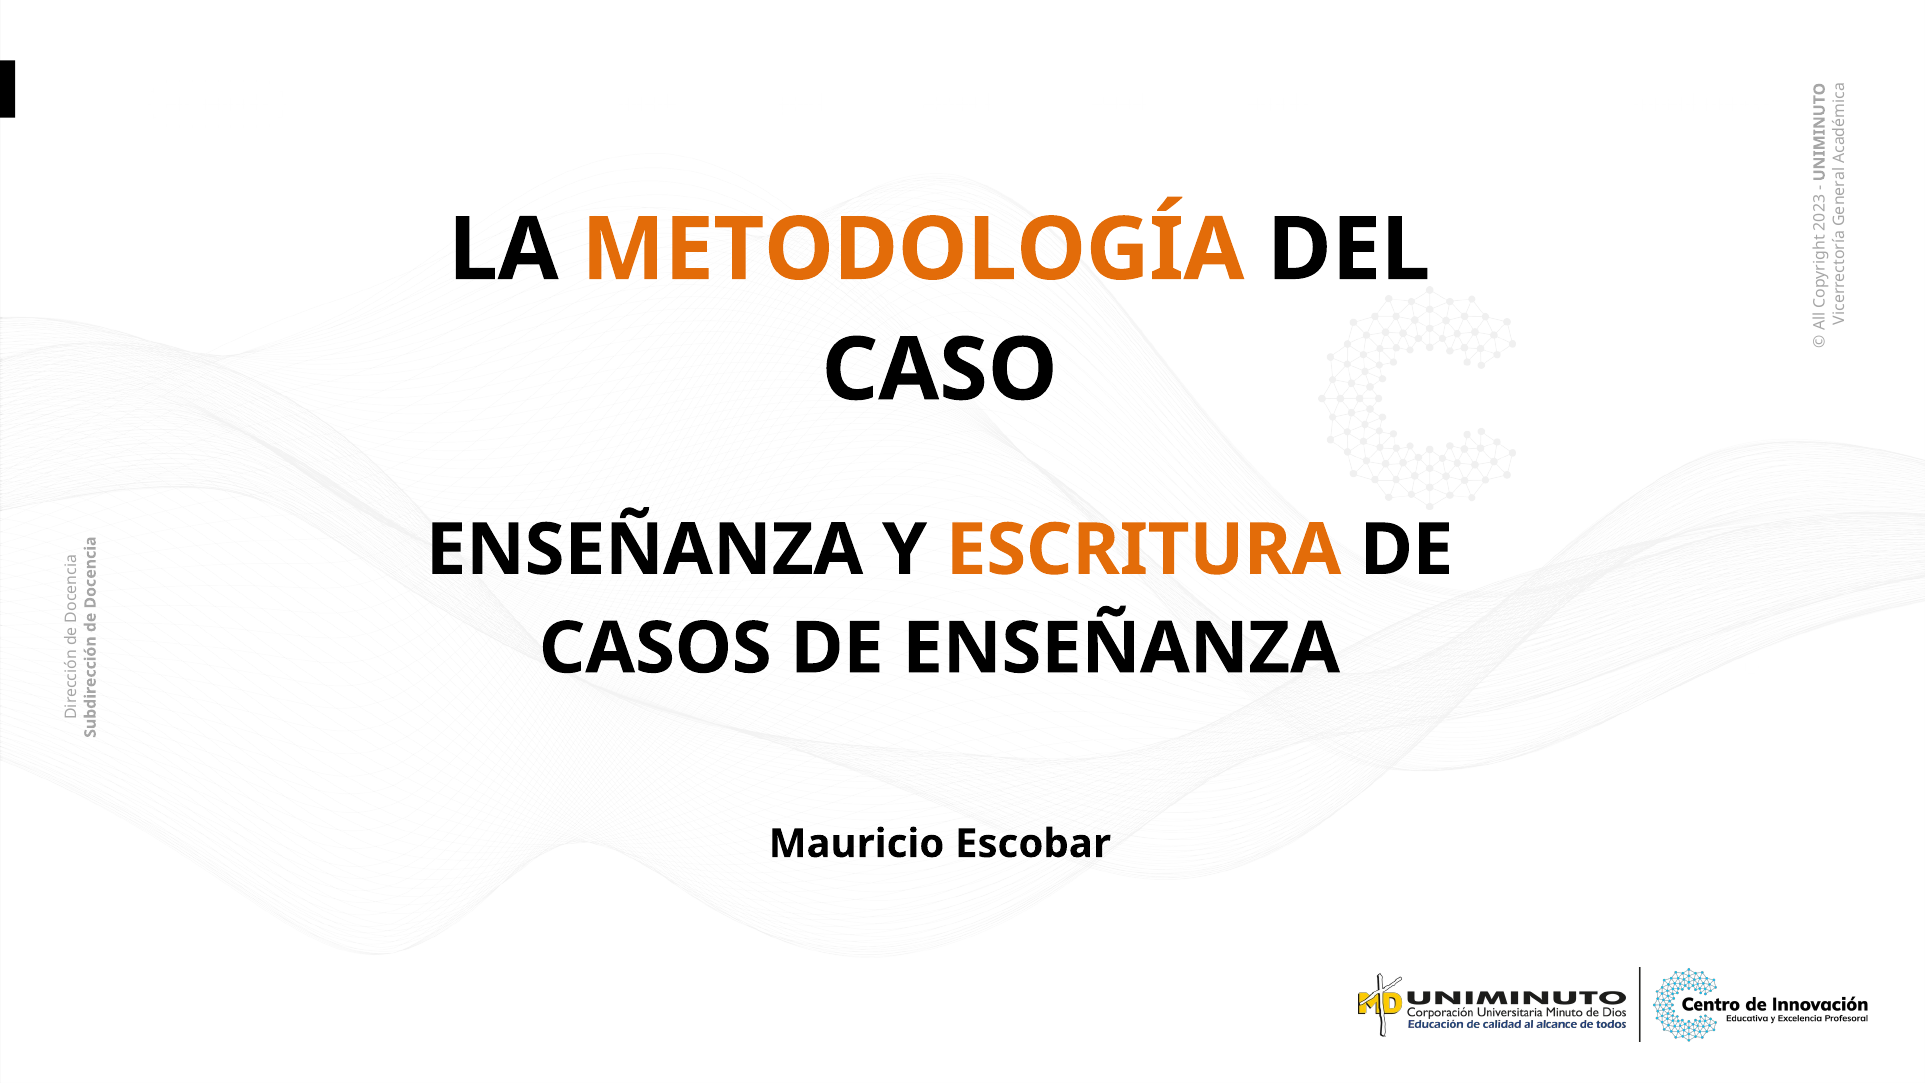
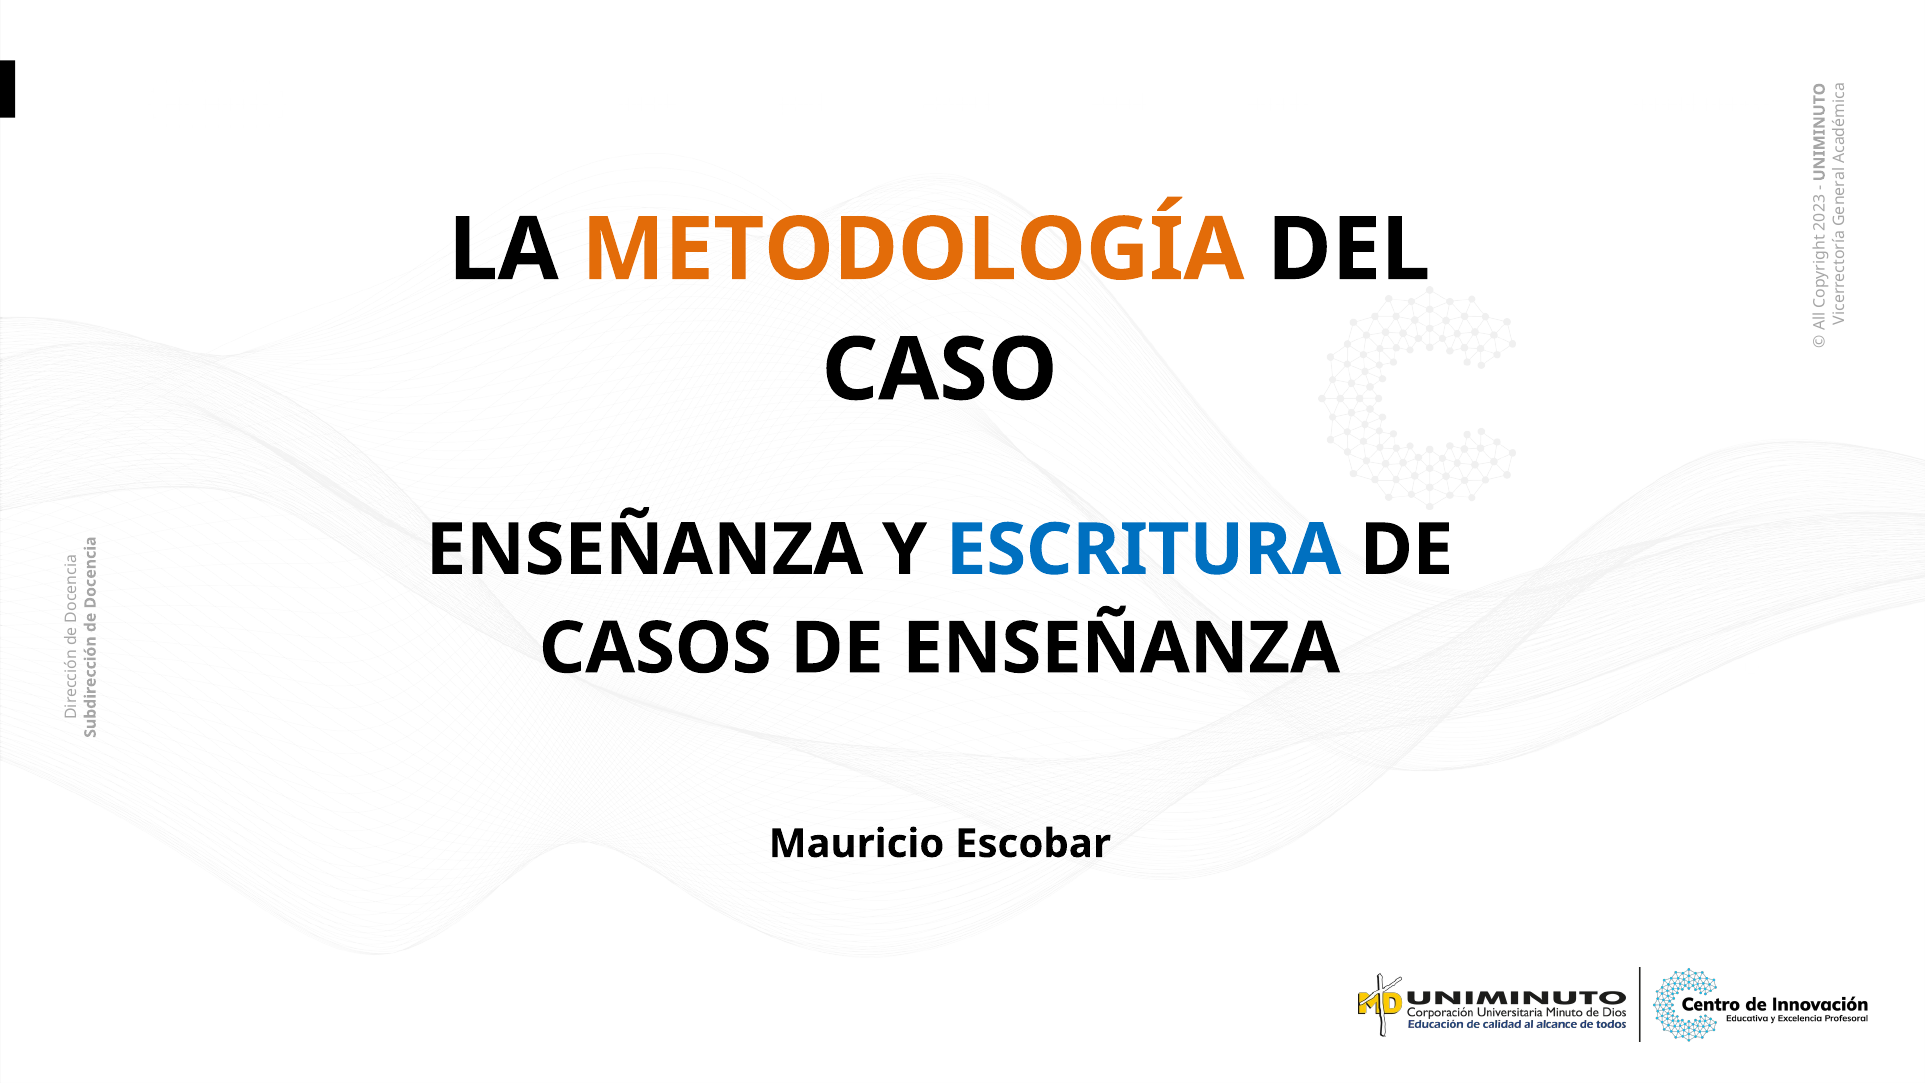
ESCRITURA colour: orange -> blue
